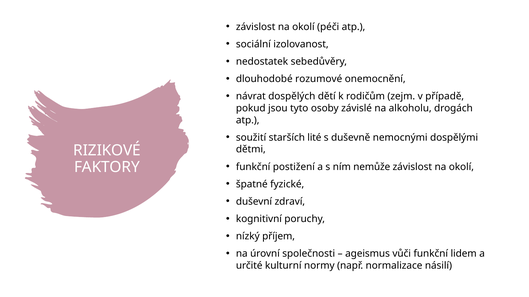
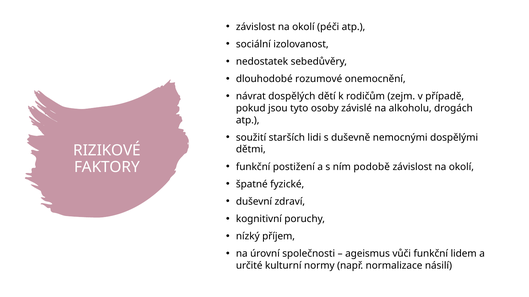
lité: lité -> lidi
nemůže: nemůže -> podobě
